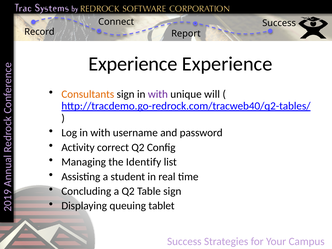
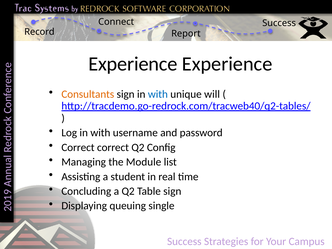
with at (158, 94) colour: purple -> blue
Activity at (78, 147): Activity -> Correct
Identify: Identify -> Module
tablet: tablet -> single
